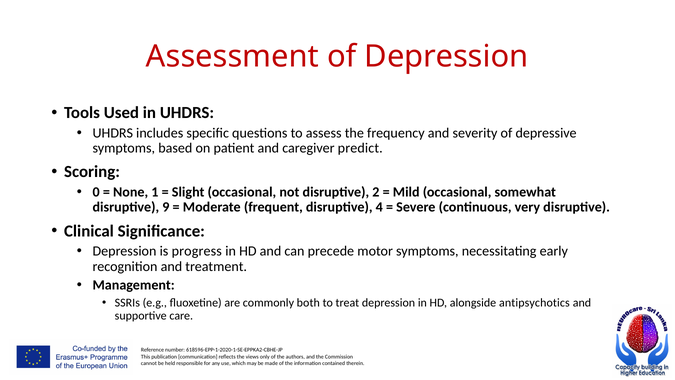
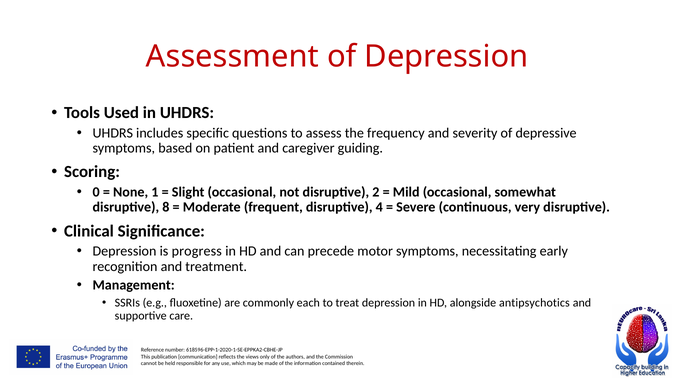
predict: predict -> guiding
9: 9 -> 8
both: both -> each
